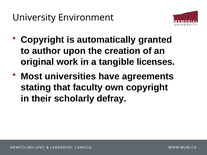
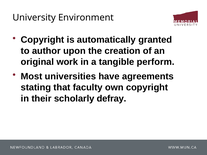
licenses: licenses -> perform
